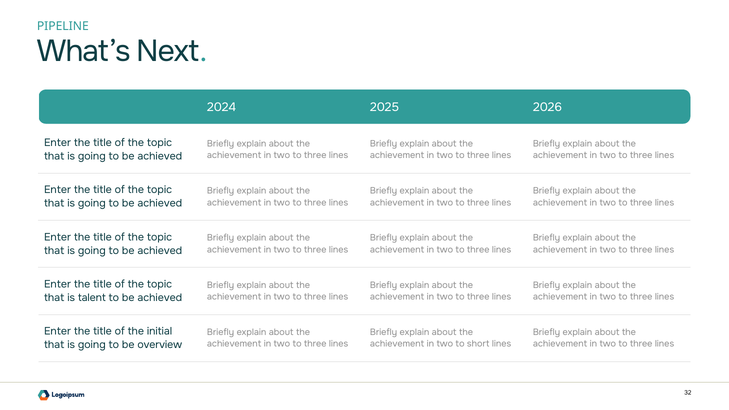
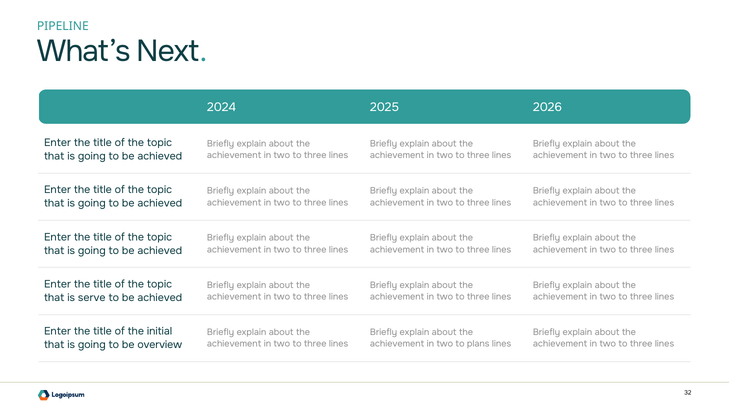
talent: talent -> serve
short: short -> plans
